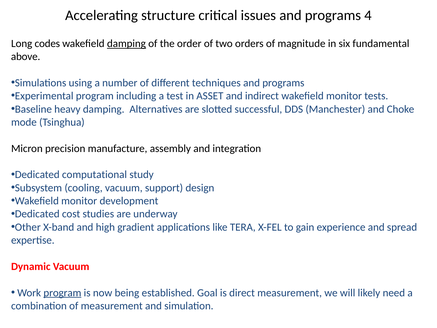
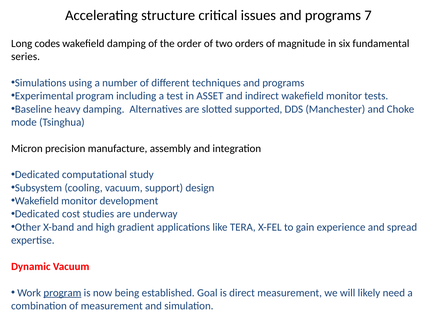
4: 4 -> 7
damping at (126, 43) underline: present -> none
above: above -> series
successful: successful -> supported
